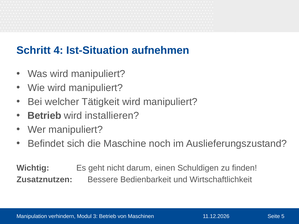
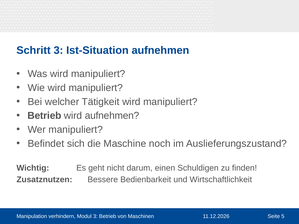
Schritt 4: 4 -> 3
wird installieren: installieren -> aufnehmen
